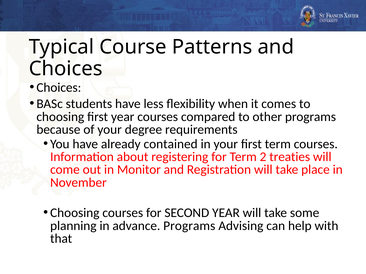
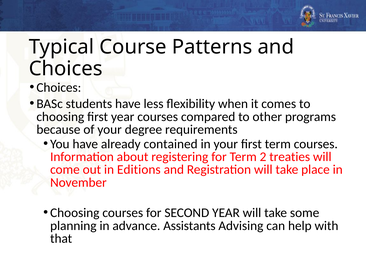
Monitor: Monitor -> Editions
advance Programs: Programs -> Assistants
